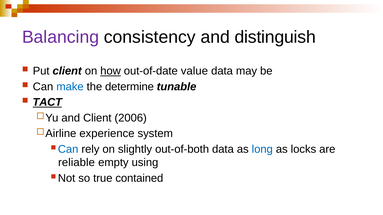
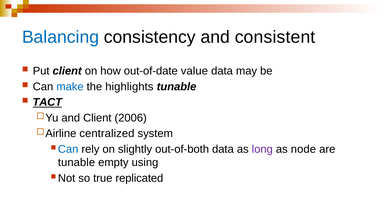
Balancing colour: purple -> blue
distinguish: distinguish -> consistent
how underline: present -> none
determine: determine -> highlights
experience: experience -> centralized
long colour: blue -> purple
locks: locks -> node
reliable at (76, 163): reliable -> tunable
contained: contained -> replicated
